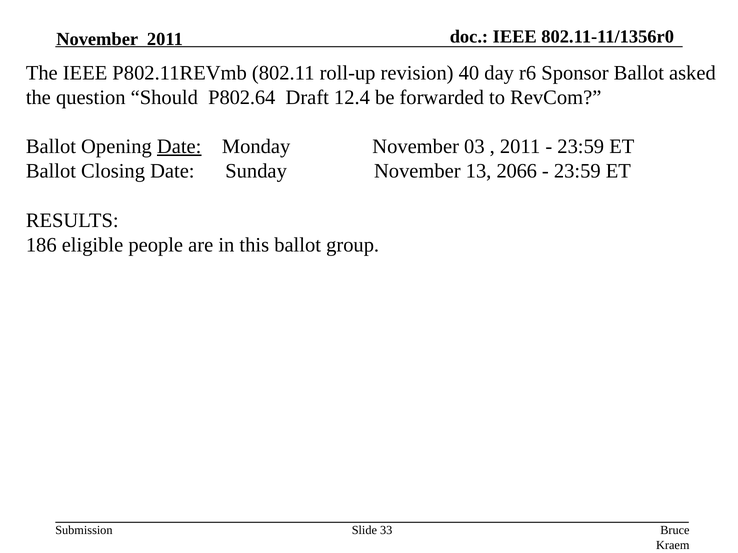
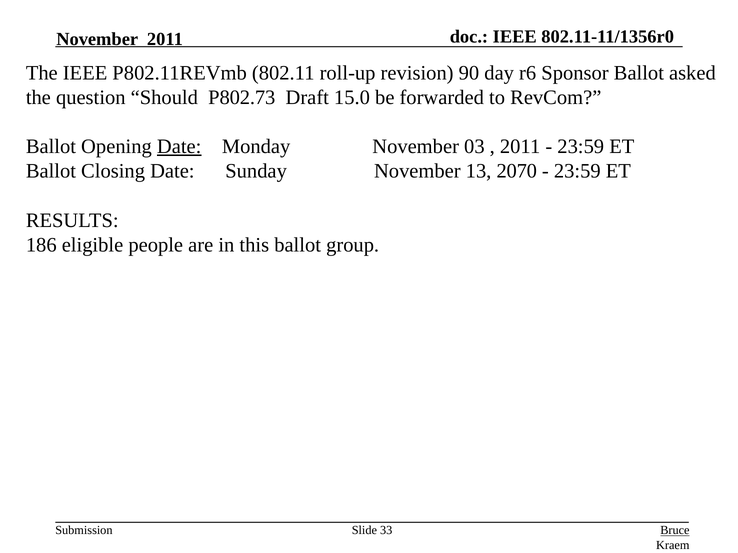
40: 40 -> 90
P802.64: P802.64 -> P802.73
12.4: 12.4 -> 15.0
2066: 2066 -> 2070
Bruce underline: none -> present
